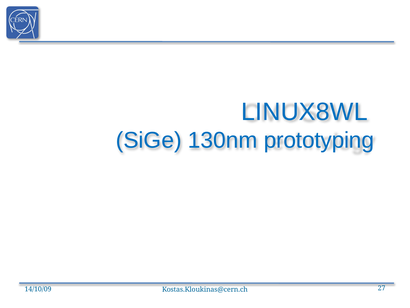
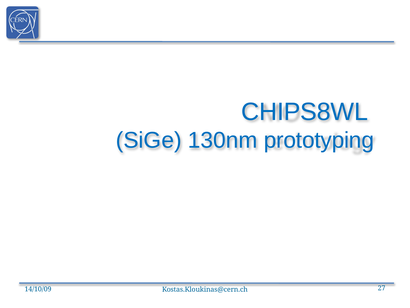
LINUX8WL: LINUX8WL -> CHIPS8WL
